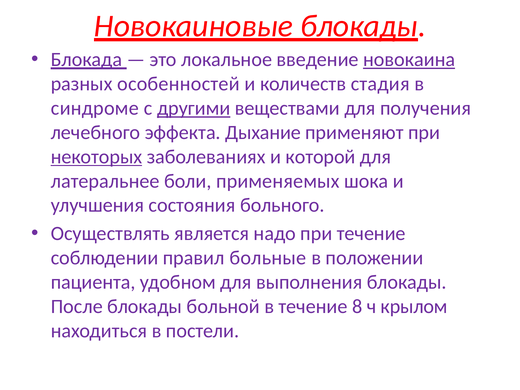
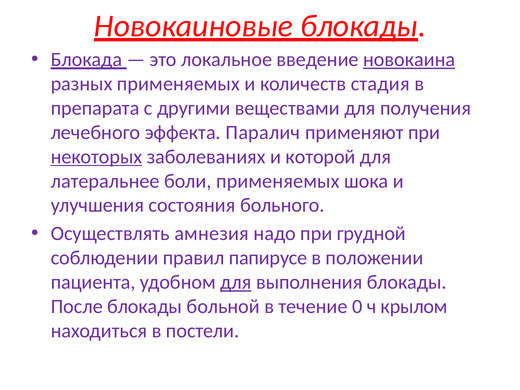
разных особенностей: особенностей -> применяемых
синдроме: синдроме -> препарата
другими underline: present -> none
Дыхание: Дыхание -> Паралич
является: является -> амнезия
при течение: течение -> грудной
больные: больные -> папирусе
для at (236, 282) underline: none -> present
8: 8 -> 0
